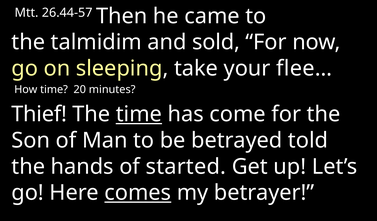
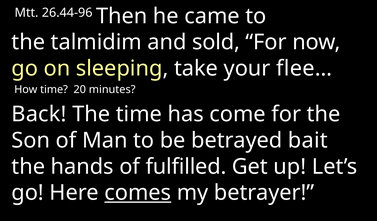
26.44-57: 26.44-57 -> 26.44-96
Thief: Thief -> Back
time at (139, 114) underline: present -> none
told: told -> bait
started: started -> fulfilled
